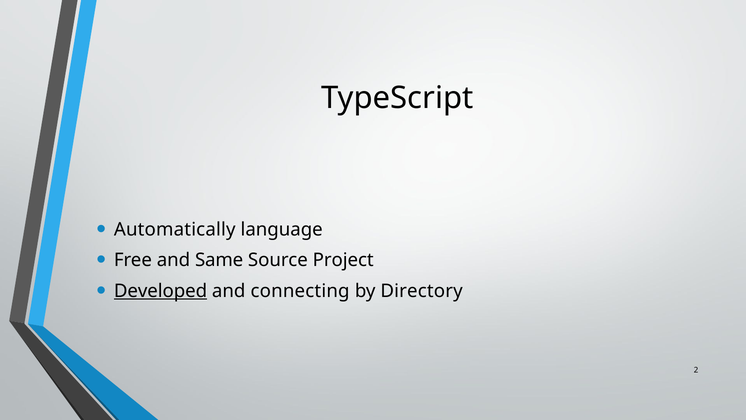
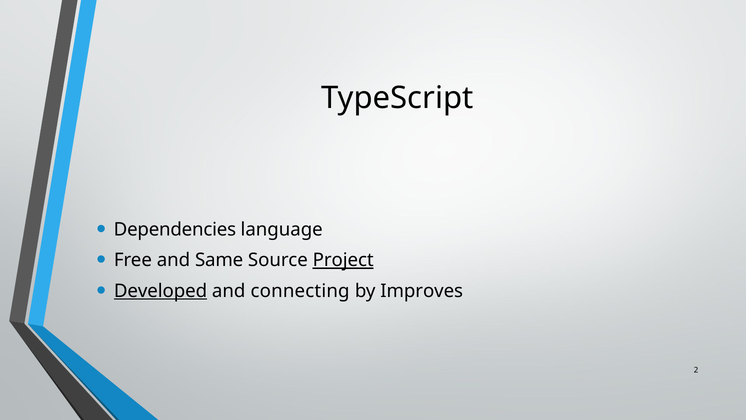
Automatically: Automatically -> Dependencies
Project underline: none -> present
Directory: Directory -> Improves
